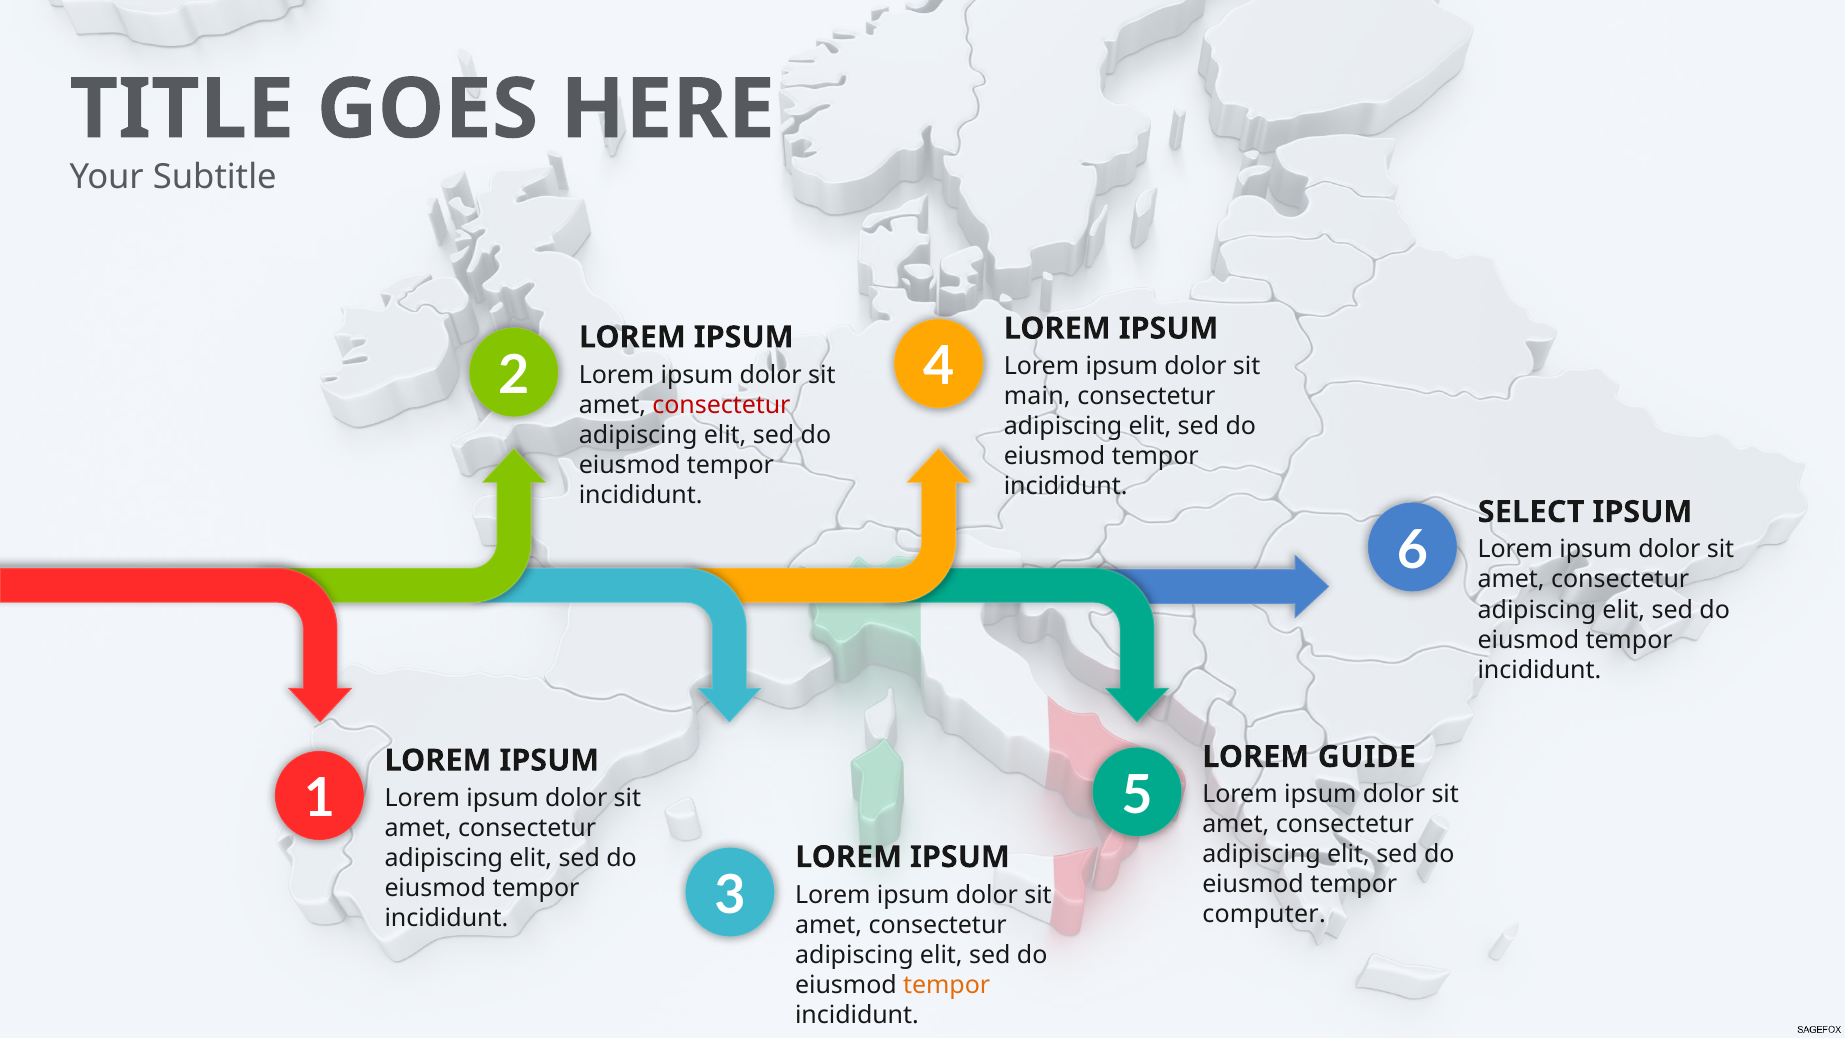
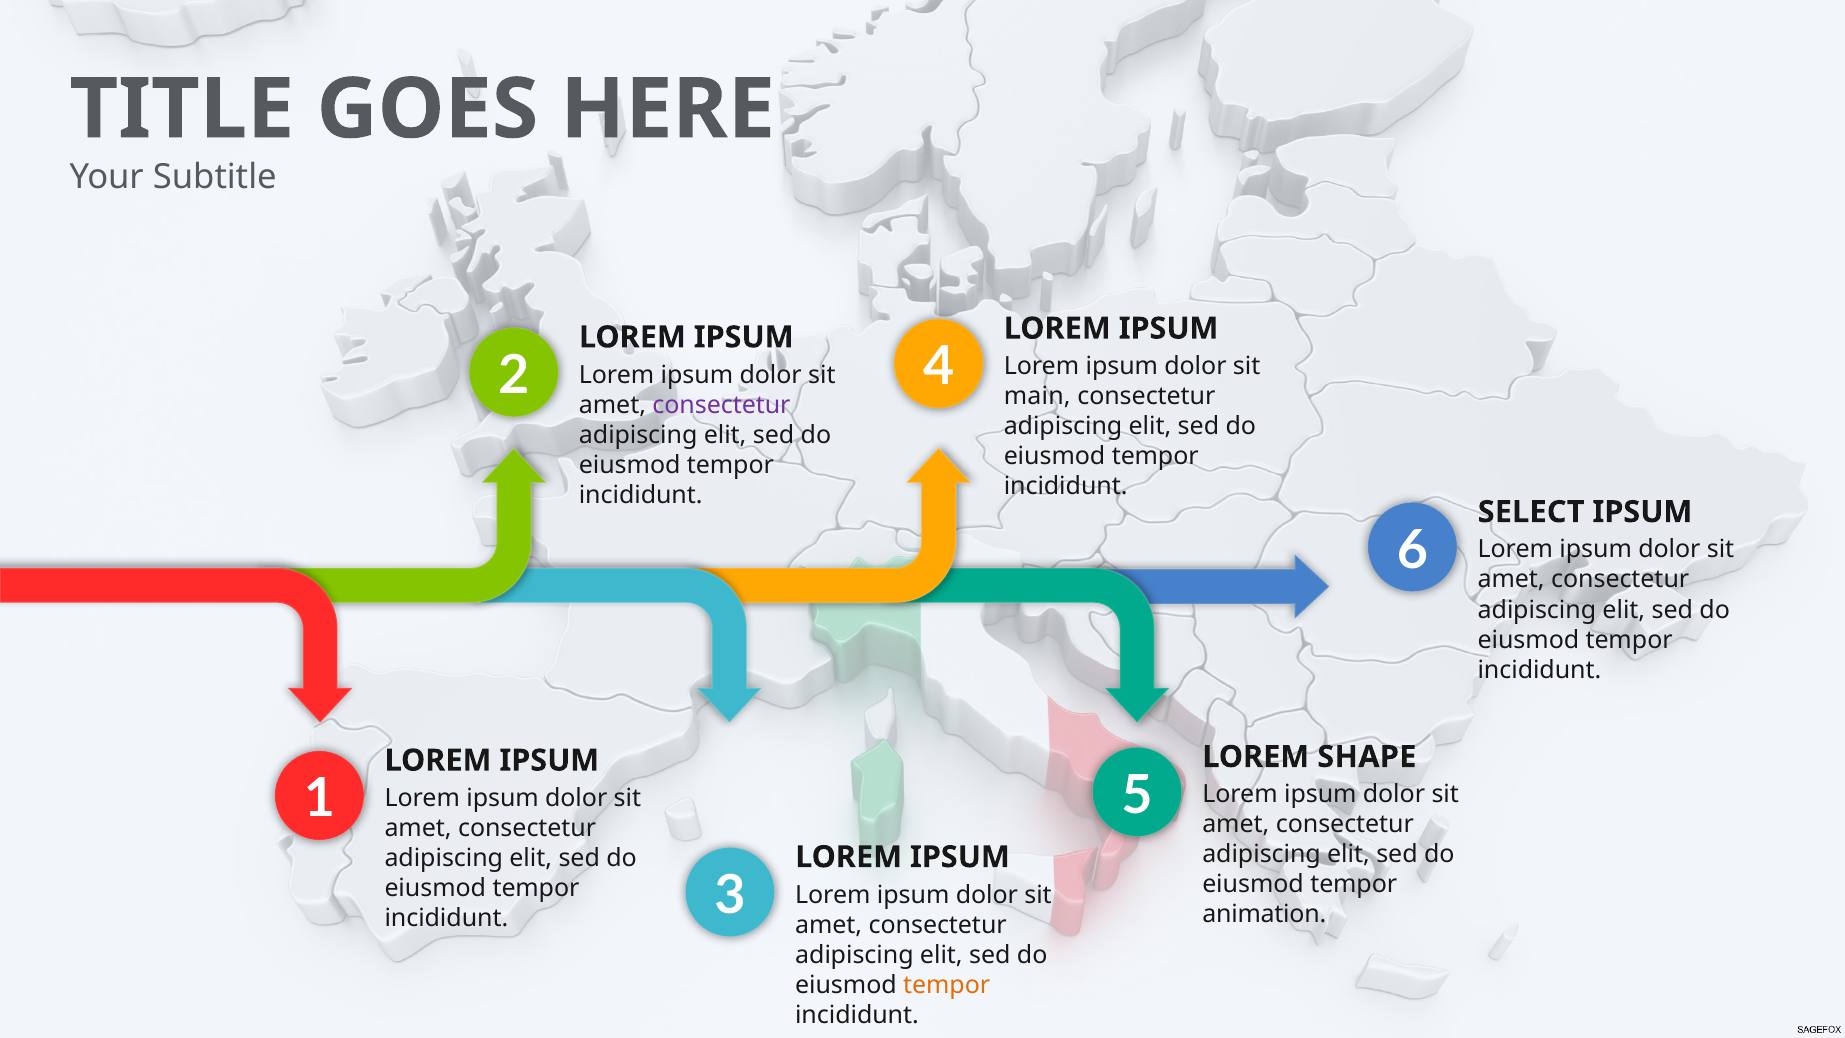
consectetur at (721, 405) colour: red -> purple
GUIDE: GUIDE -> SHAPE
computer: computer -> animation
